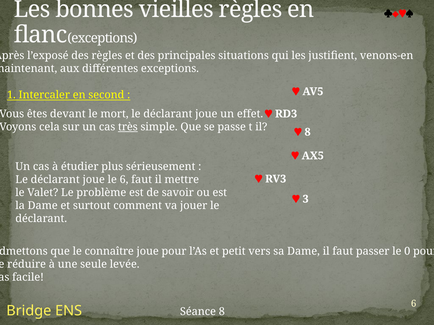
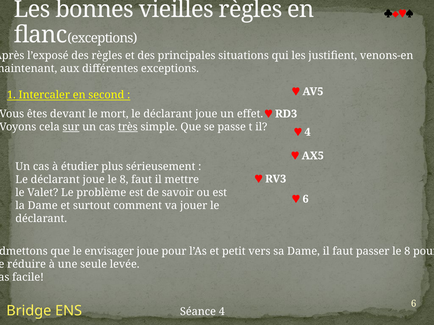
sur underline: none -> present
8 at (308, 132): 8 -> 4
joue le 6: 6 -> 8
3 at (306, 199): 3 -> 6
connaître: connaître -> envisager
passer le 0: 0 -> 8
Séance 8: 8 -> 4
